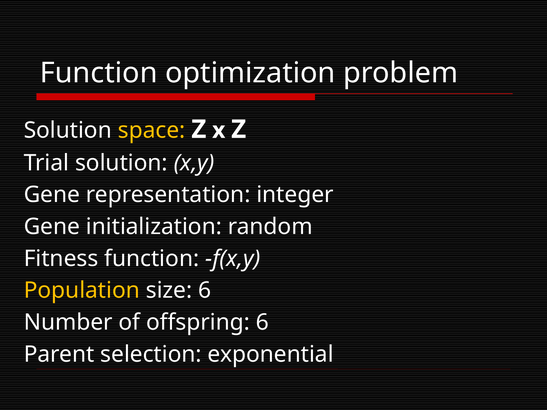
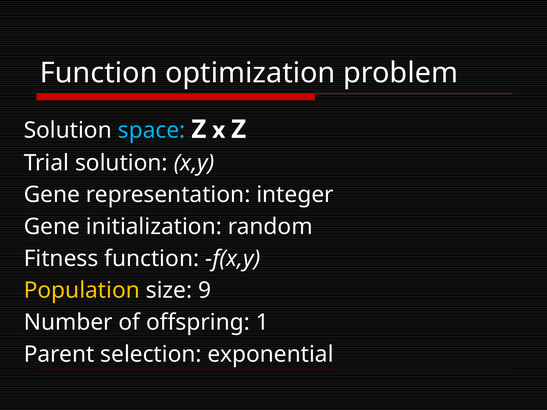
space colour: yellow -> light blue
size 6: 6 -> 9
offspring 6: 6 -> 1
